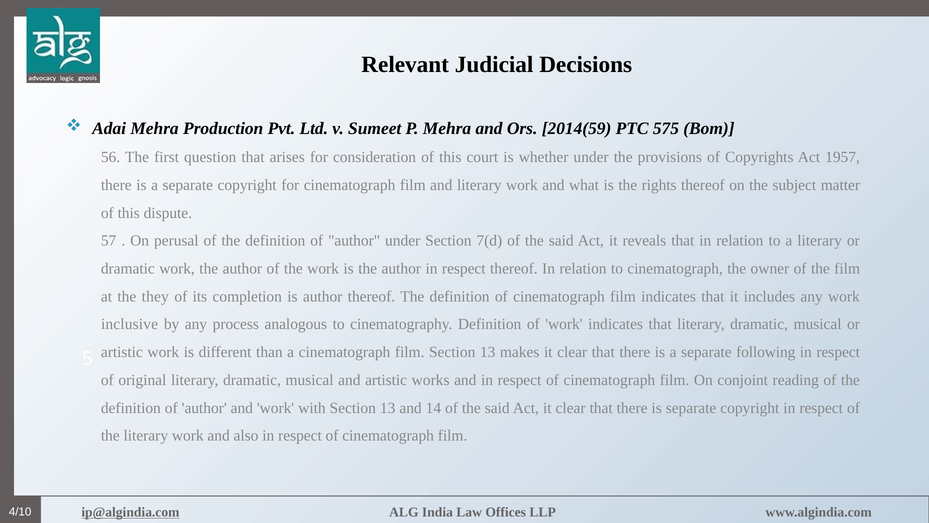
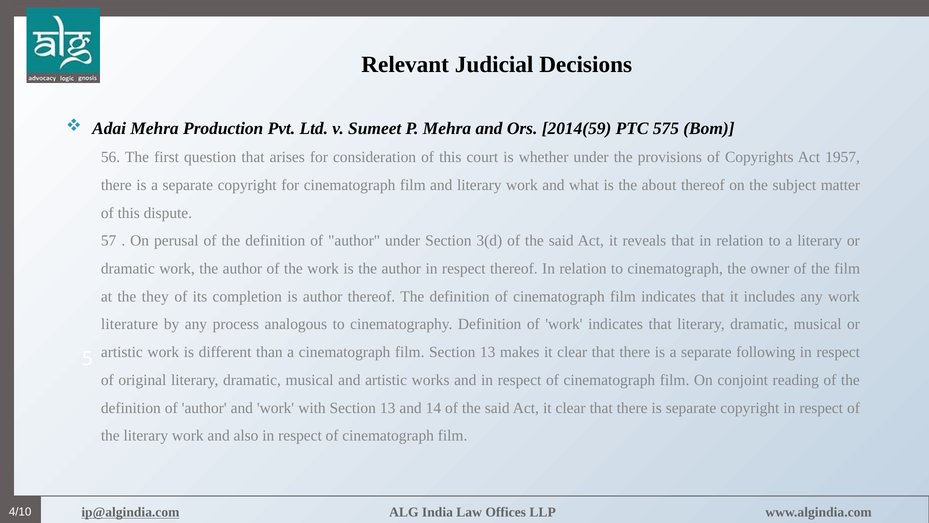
rights: rights -> about
7(d: 7(d -> 3(d
inclusive: inclusive -> literature
